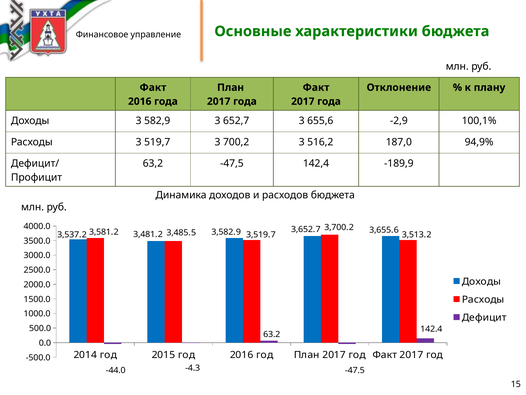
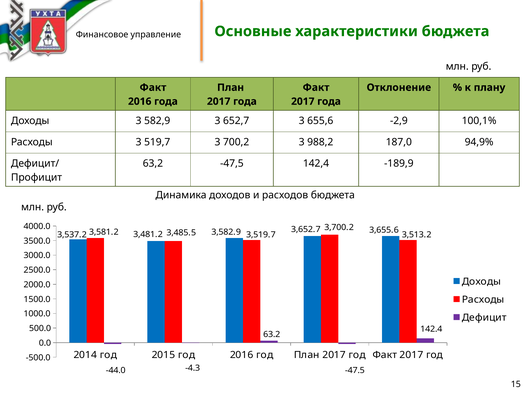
516,2: 516,2 -> 988,2
